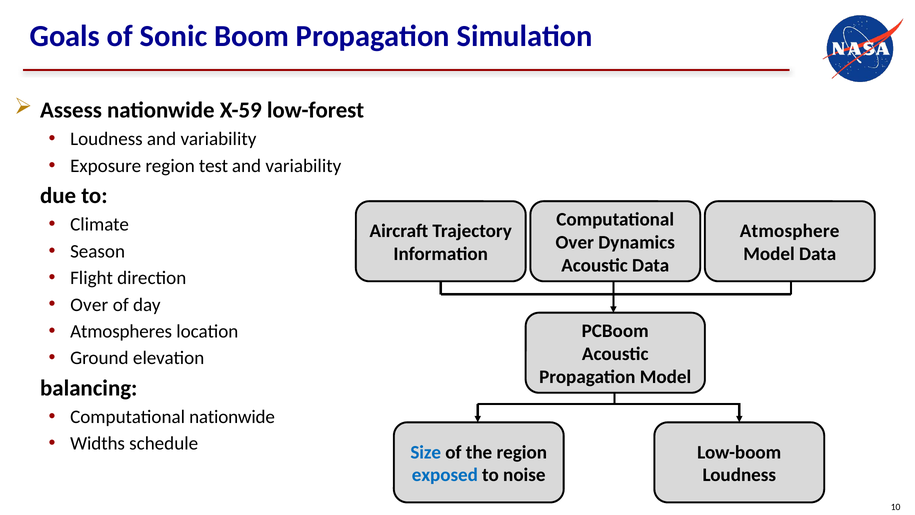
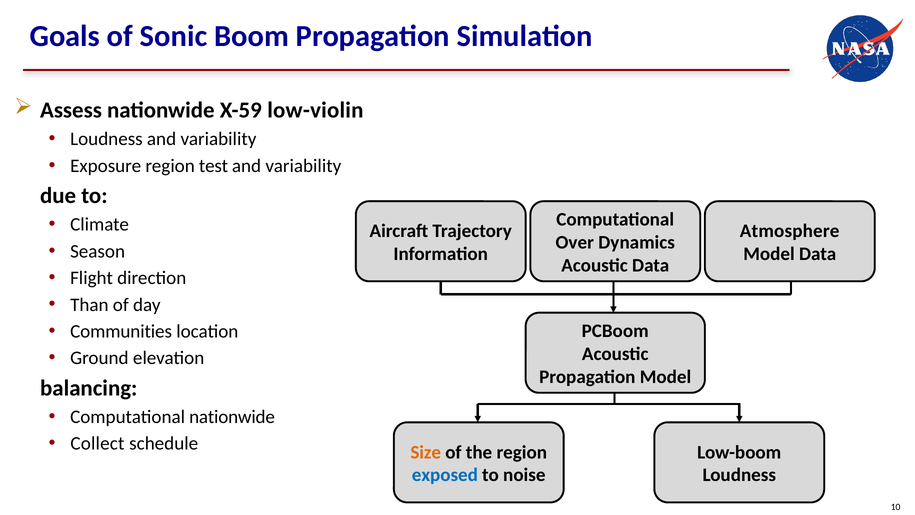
low-forest: low-forest -> low-violin
Over at (89, 305): Over -> Than
Atmospheres: Atmospheres -> Communities
Widths: Widths -> Collect
Size colour: blue -> orange
